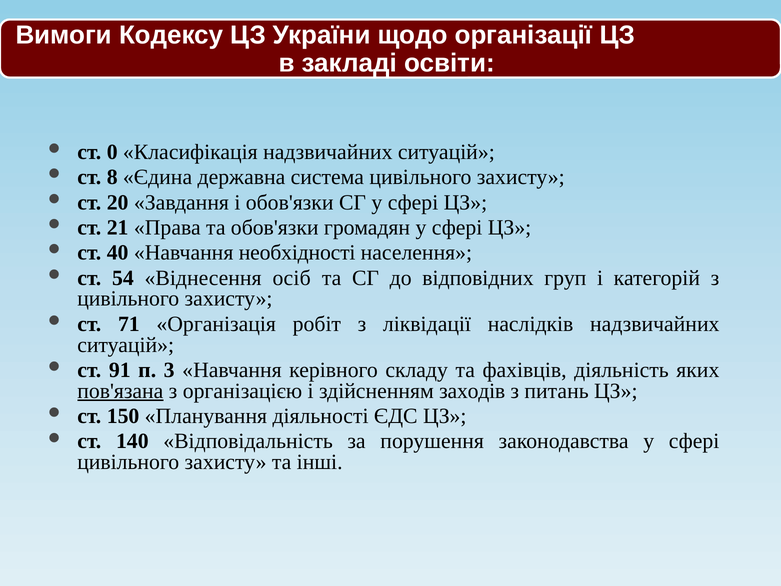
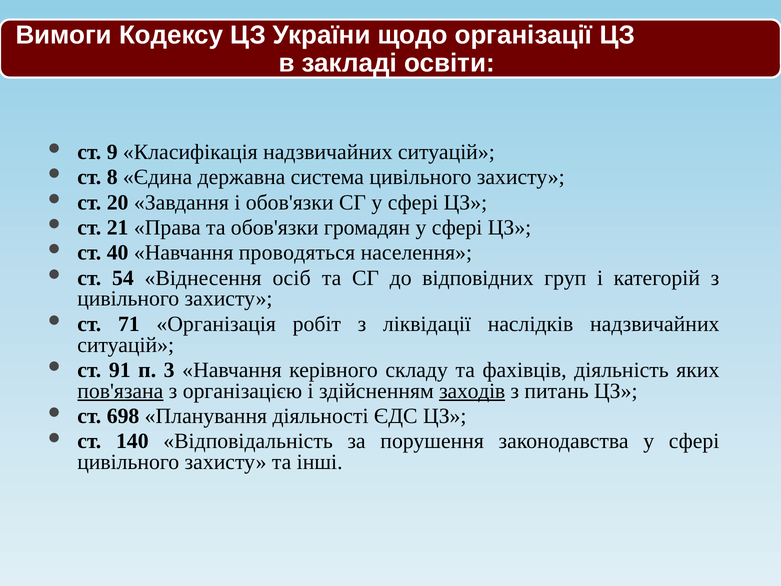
0: 0 -> 9
необхідності: необхідності -> проводяться
заходів underline: none -> present
150: 150 -> 698
